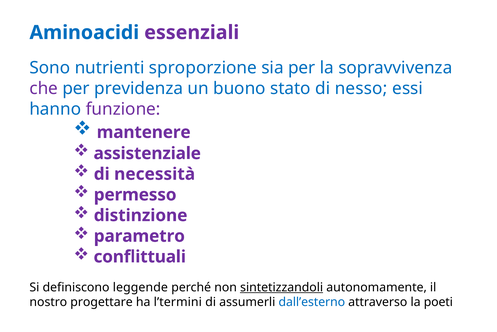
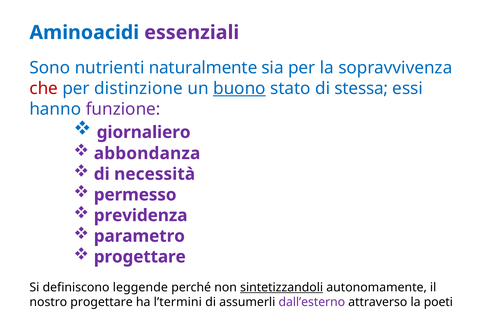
sproporzione: sproporzione -> naturalmente
che colour: purple -> red
previdenza: previdenza -> distinzione
buono underline: none -> present
nesso: nesso -> stessa
mantenere: mantenere -> giornaliero
assistenziale: assistenziale -> abbondanza
distinzione: distinzione -> previdenza
conflittuali at (140, 256): conflittuali -> progettare
dall’esterno colour: blue -> purple
